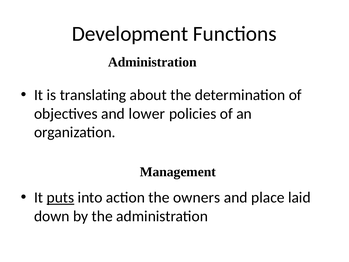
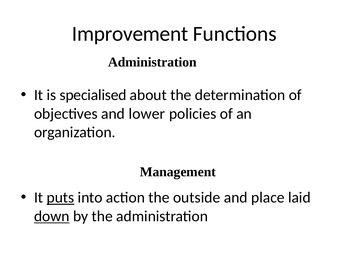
Development: Development -> Improvement
translating: translating -> specialised
owners: owners -> outside
down underline: none -> present
